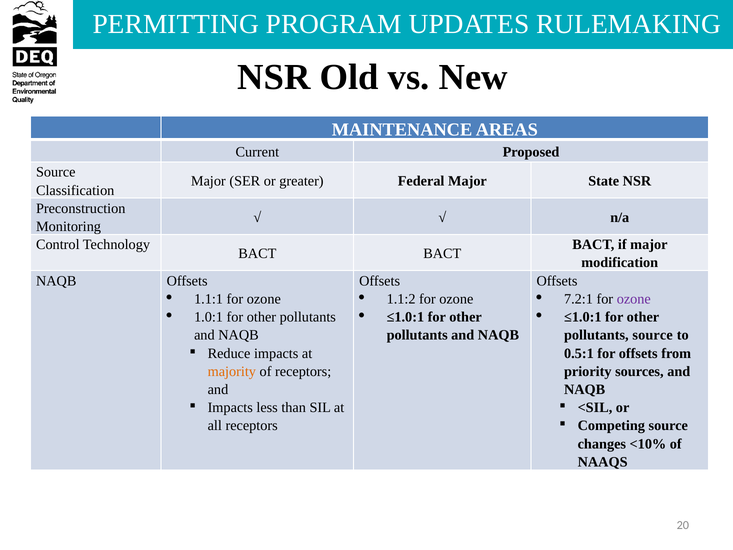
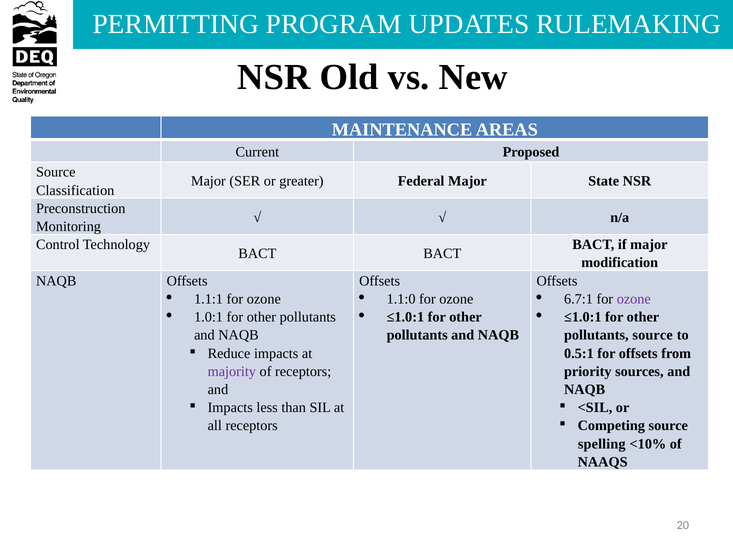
1.1:2: 1.1:2 -> 1.1:0
7.2:1: 7.2:1 -> 6.7:1
majority colour: orange -> purple
changes: changes -> spelling
